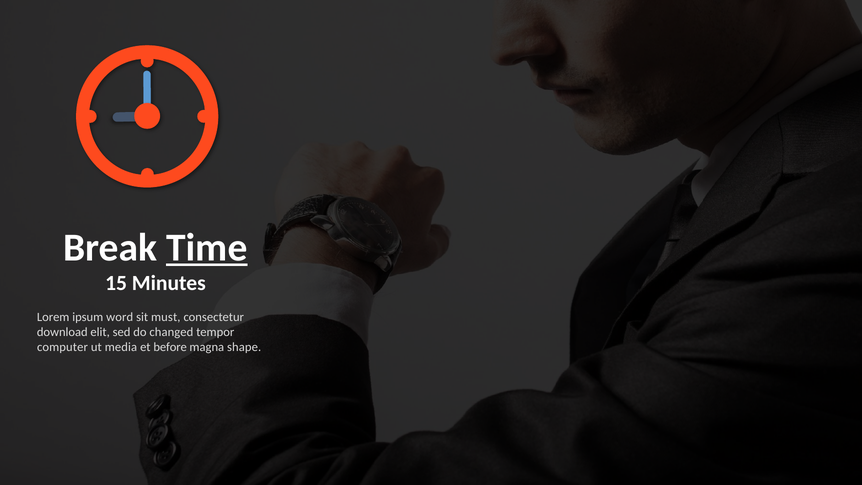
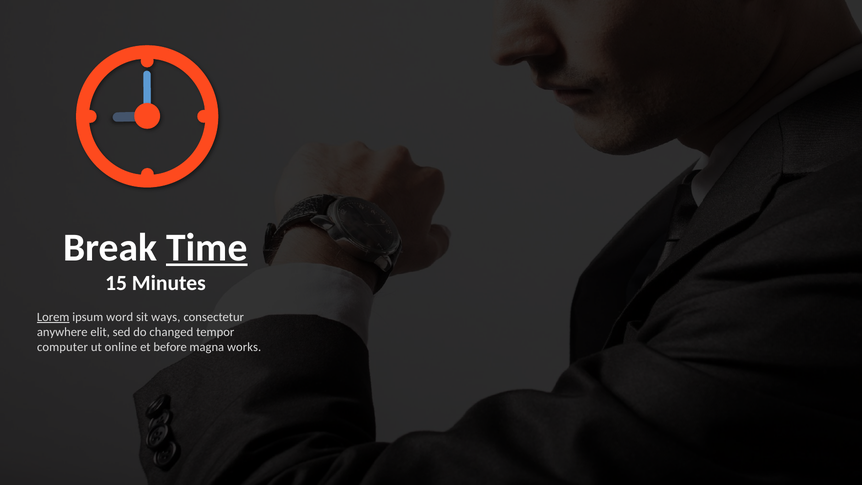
Lorem underline: none -> present
must: must -> ways
download: download -> anywhere
media: media -> online
shape: shape -> works
